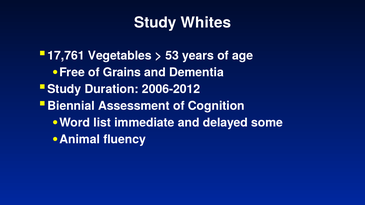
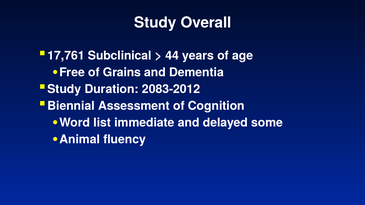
Whites: Whites -> Overall
Vegetables: Vegetables -> Subclinical
53: 53 -> 44
2006-2012: 2006-2012 -> 2083-2012
